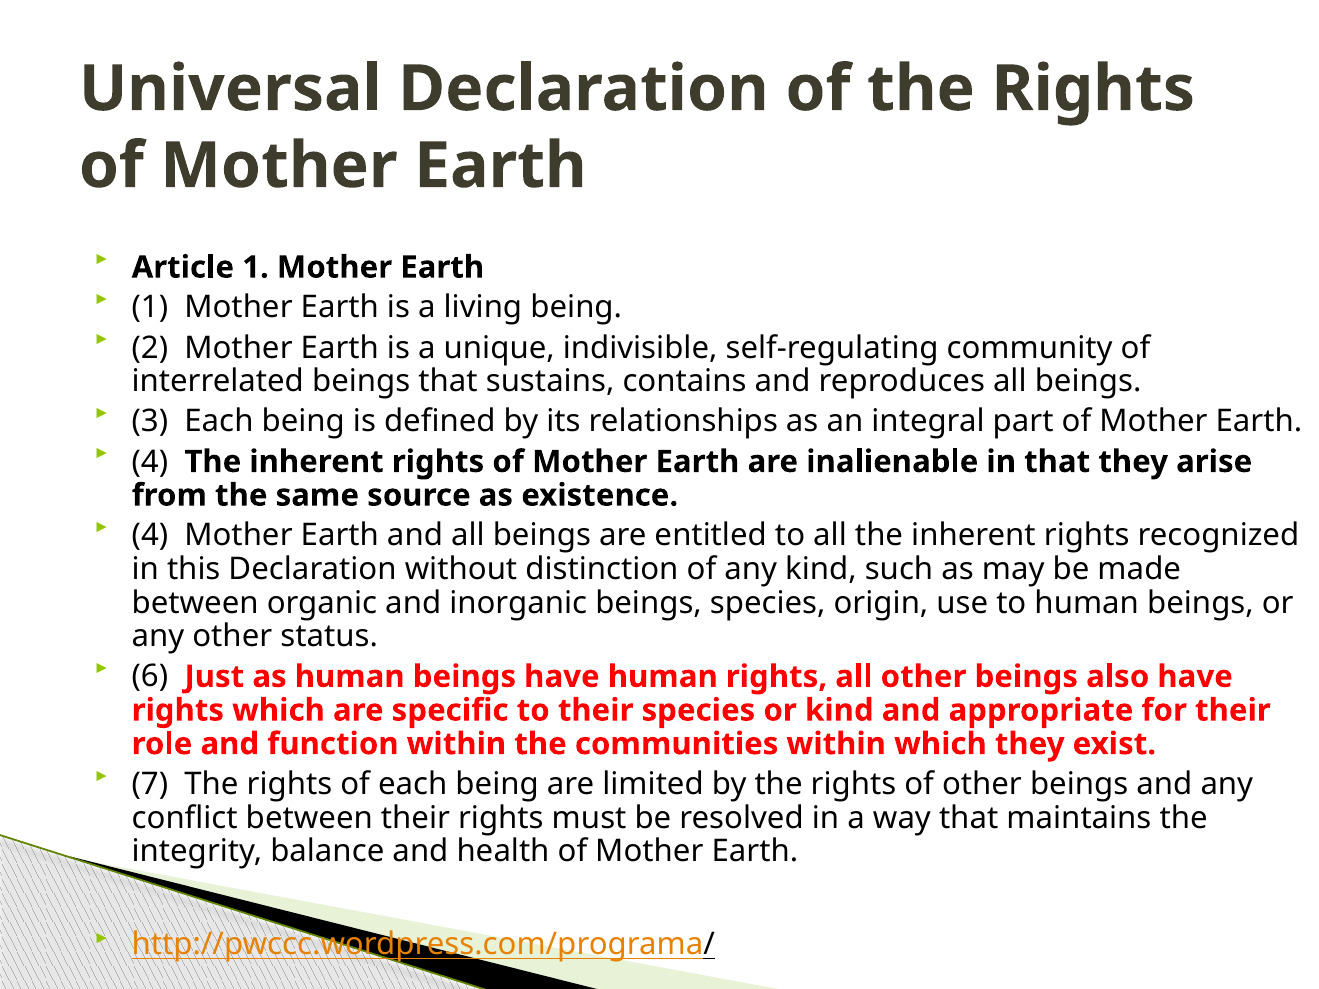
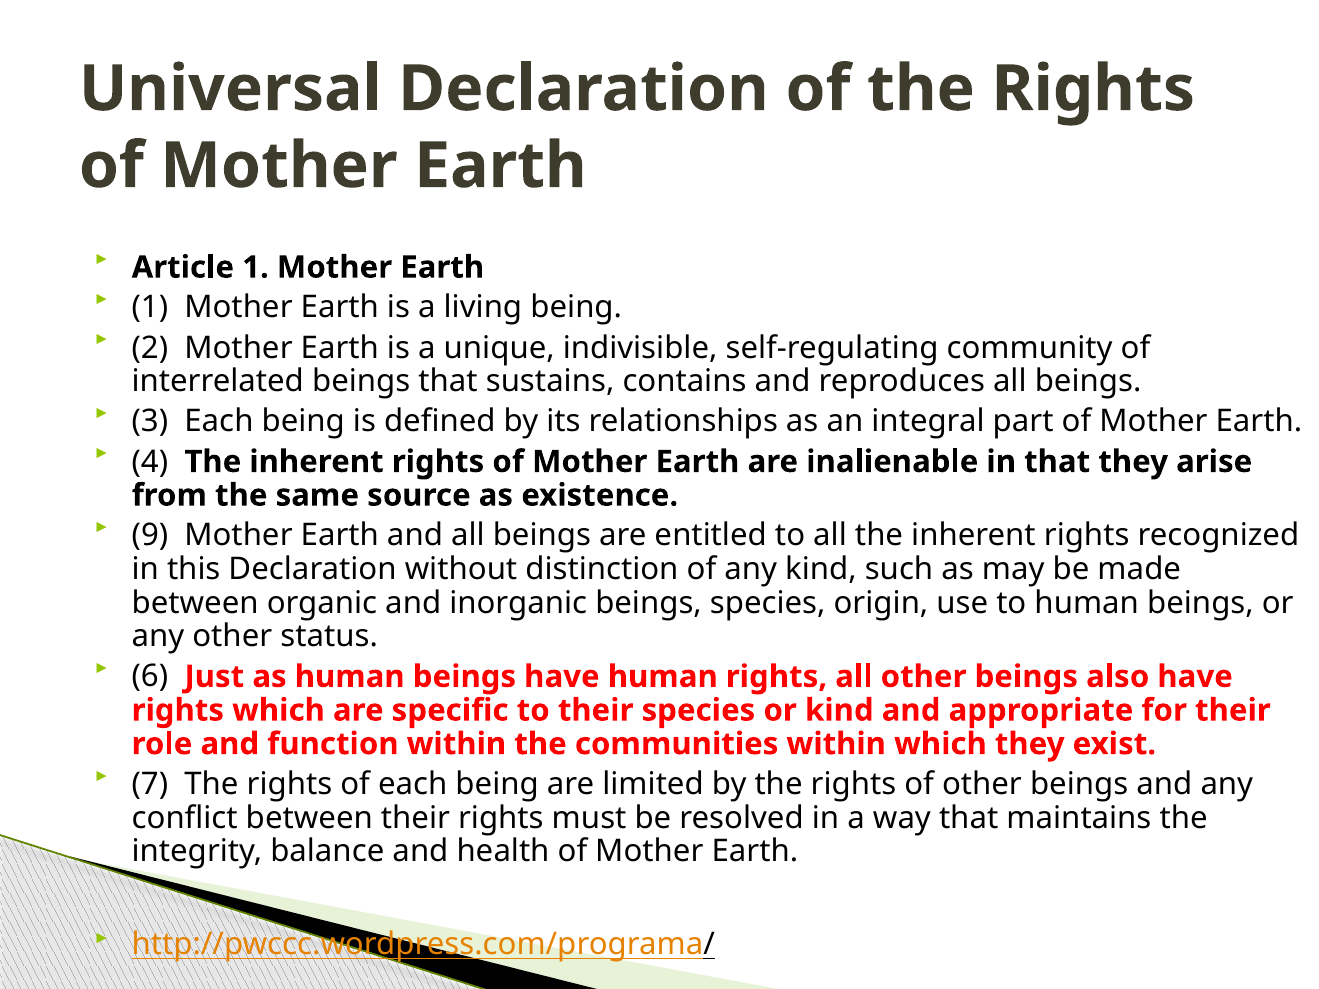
4 at (150, 536): 4 -> 9
